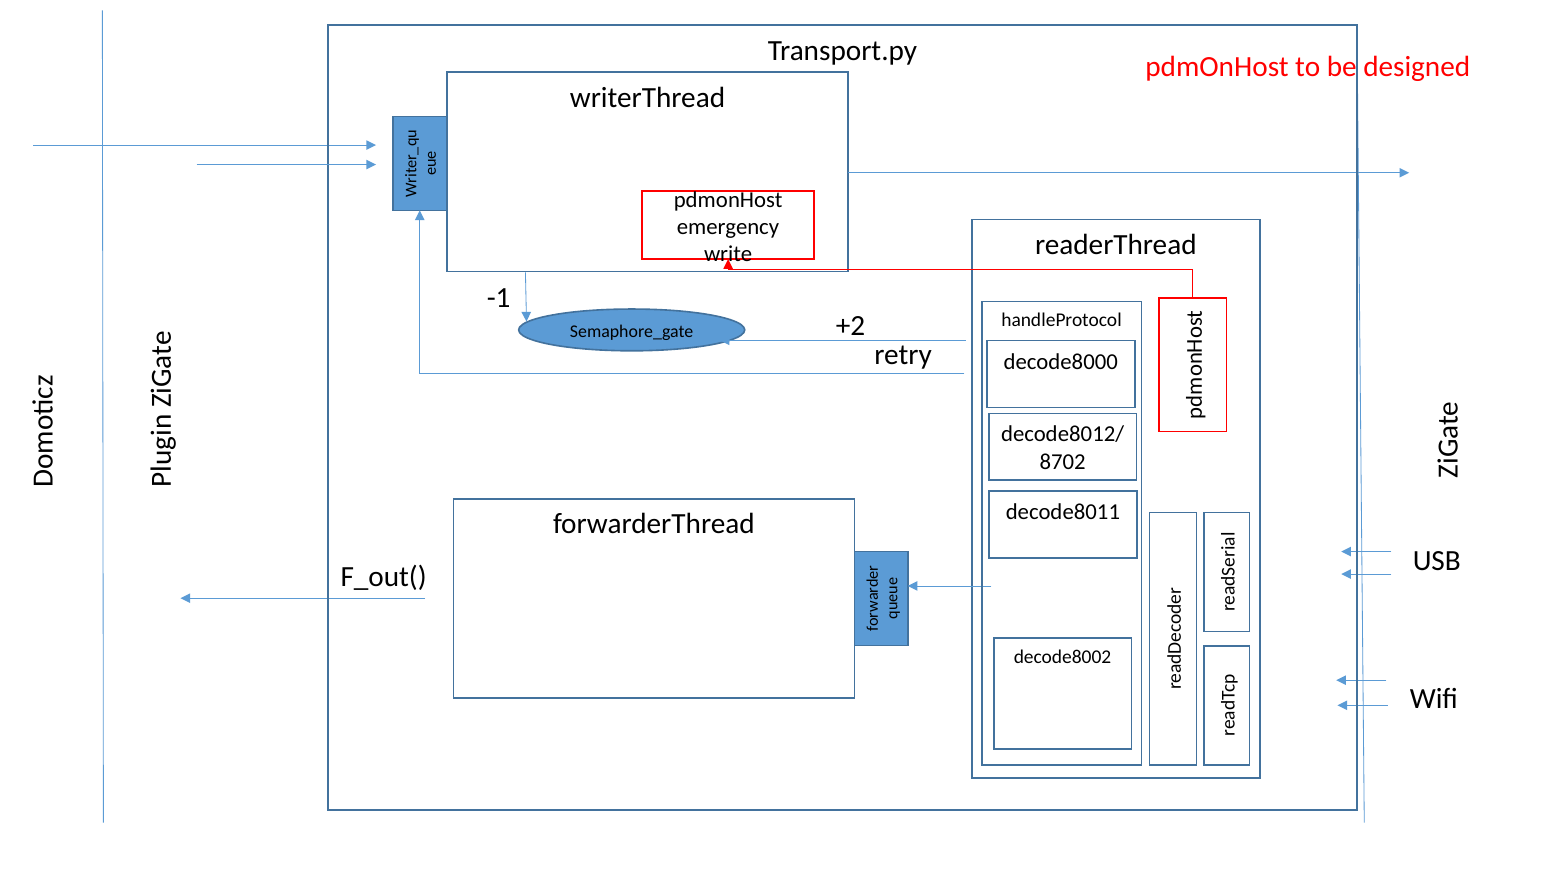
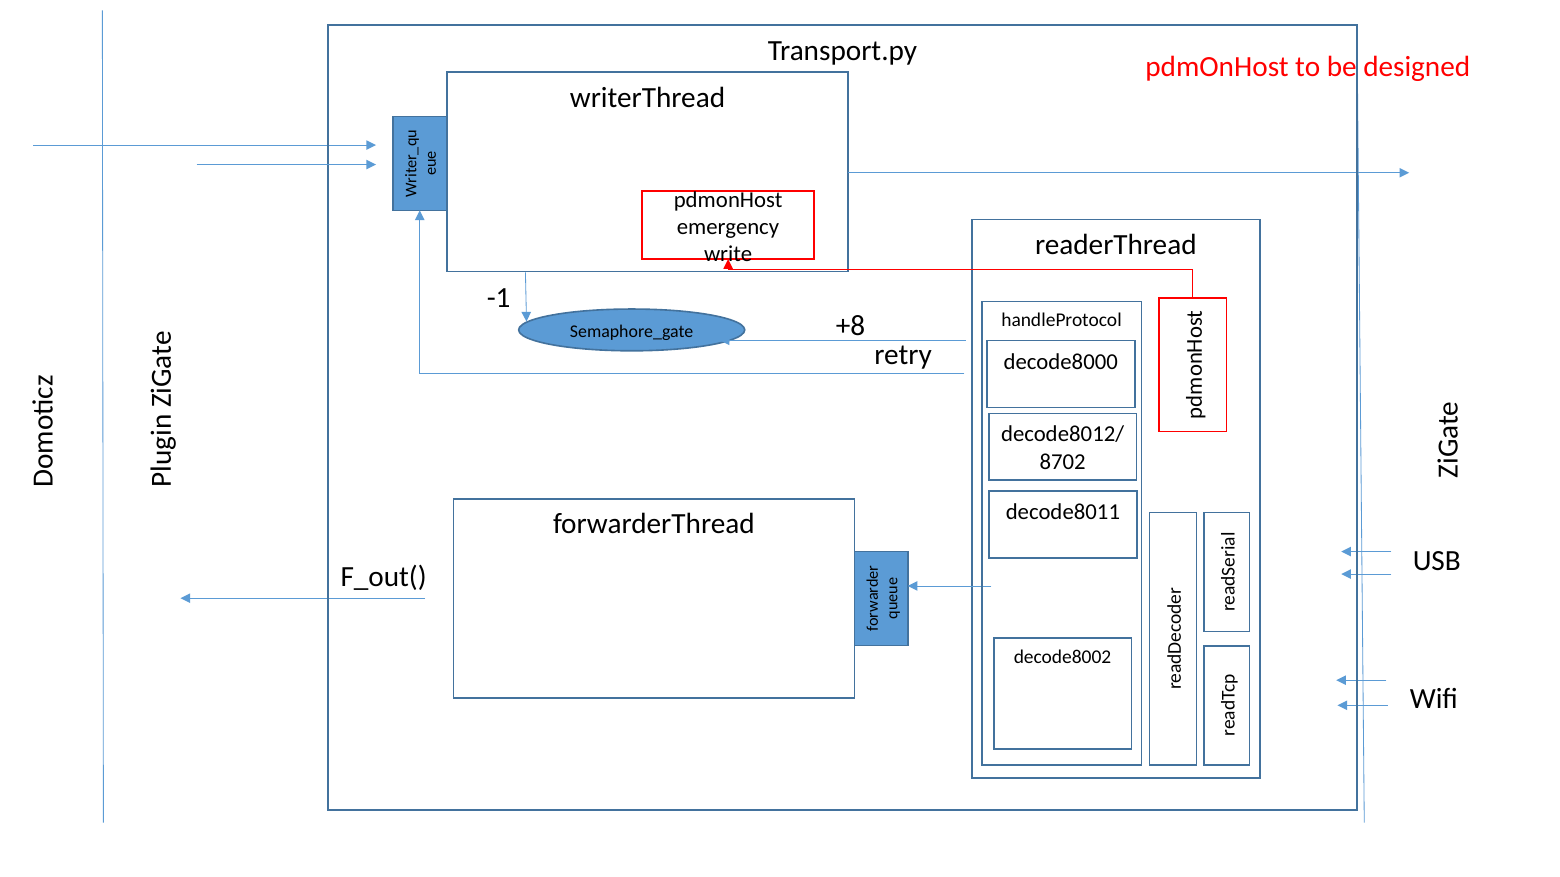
+2: +2 -> +8
